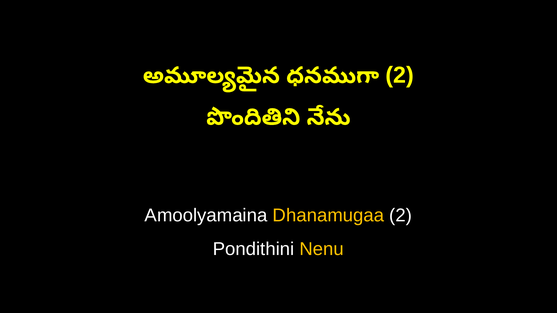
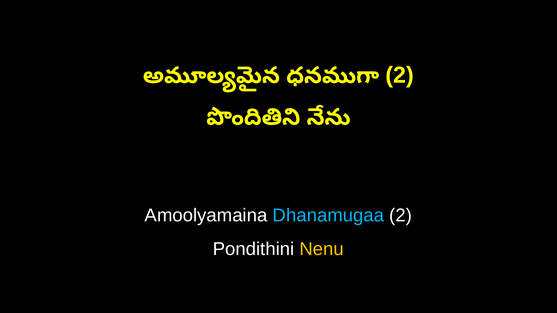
Dhanamugaa colour: yellow -> light blue
